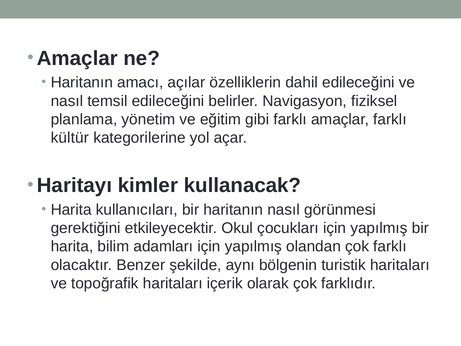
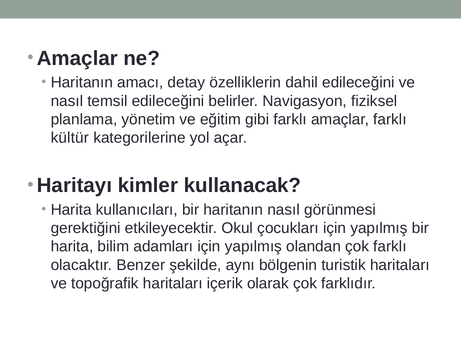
açılar: açılar -> detay
